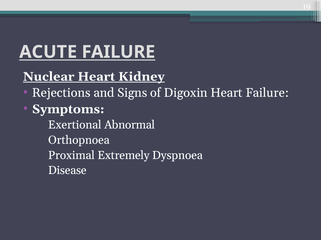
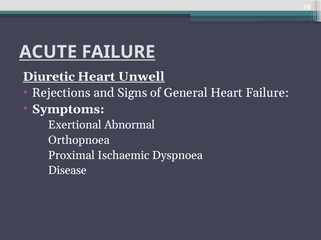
Nuclear: Nuclear -> Diuretic
Kidney: Kidney -> Unwell
Digoxin: Digoxin -> General
Extremely: Extremely -> Ischaemic
